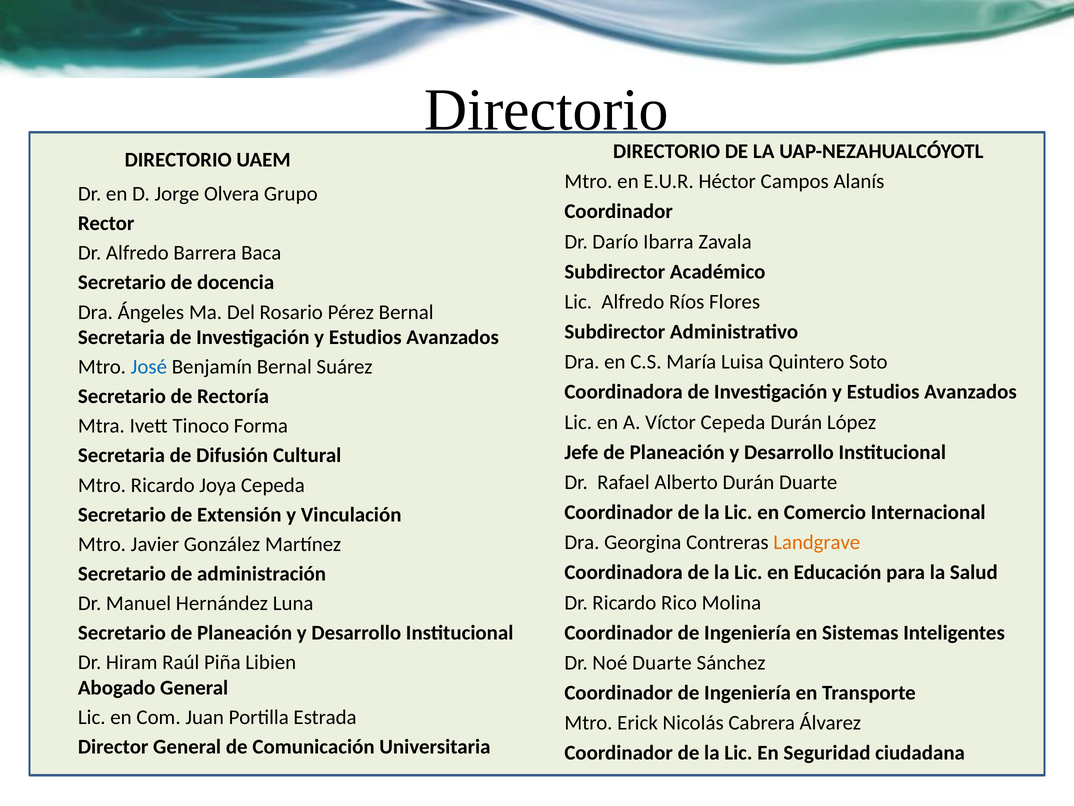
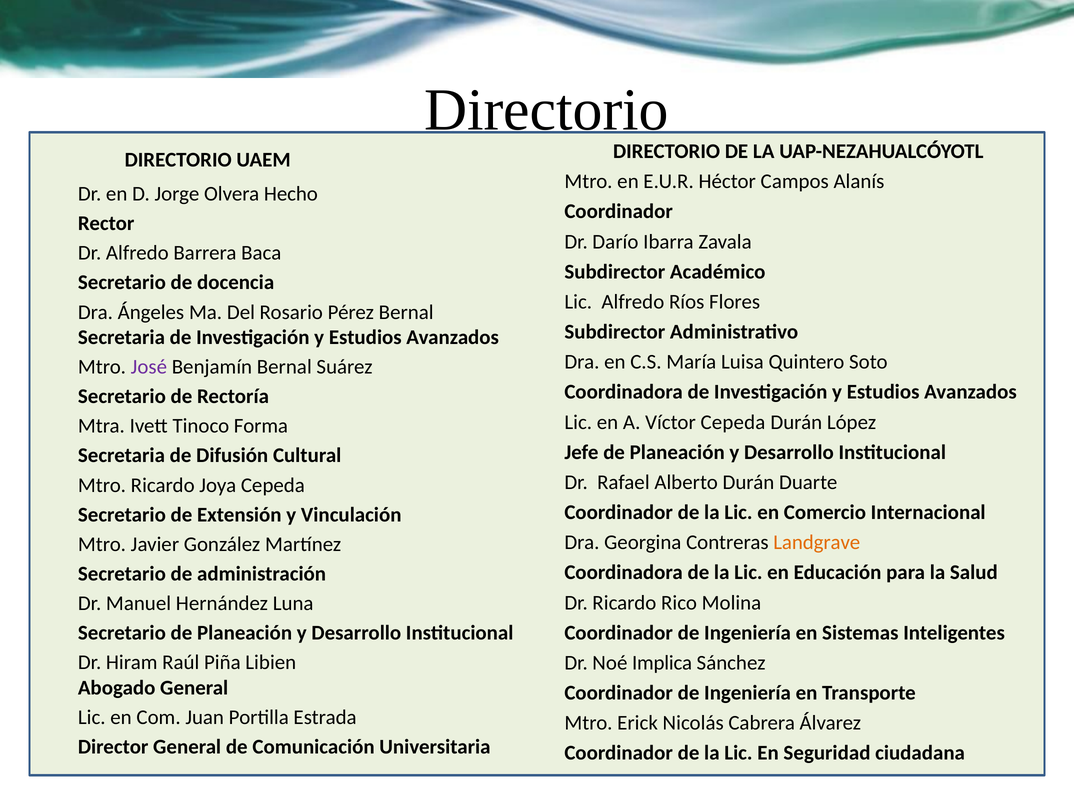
Grupo: Grupo -> Hecho
José colour: blue -> purple
Noé Duarte: Duarte -> Implica
